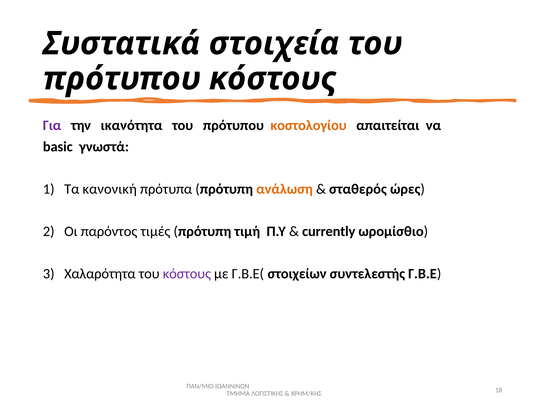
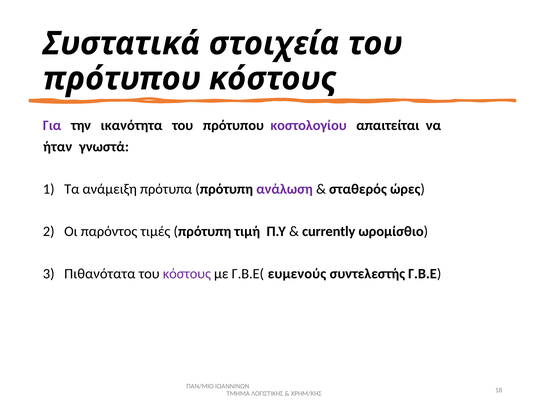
κοστολογίου colour: orange -> purple
basic: basic -> ήταν
κανονική: κανονική -> ανάμειξη
ανάλωση colour: orange -> purple
Χαλαρότητα: Χαλαρότητα -> Πιθανότατα
στοιχείων: στοιχείων -> ευμενούς
